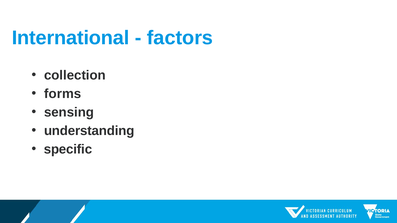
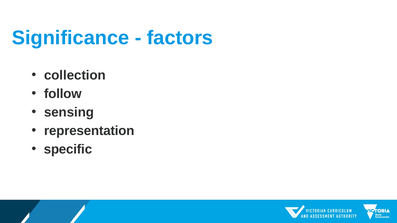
International: International -> Significance
forms: forms -> follow
understanding: understanding -> representation
